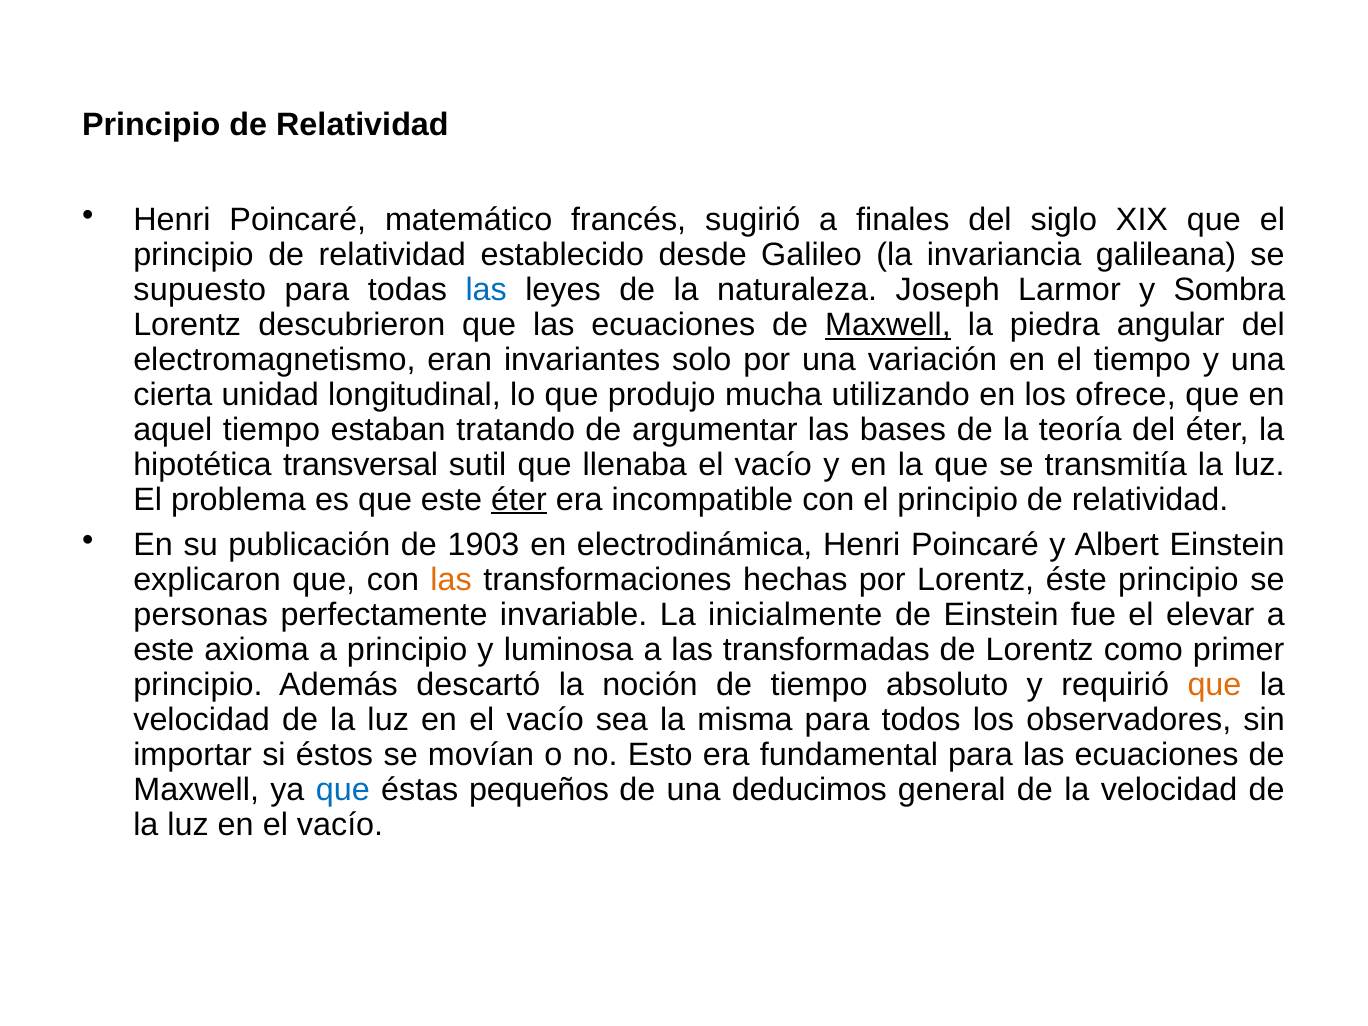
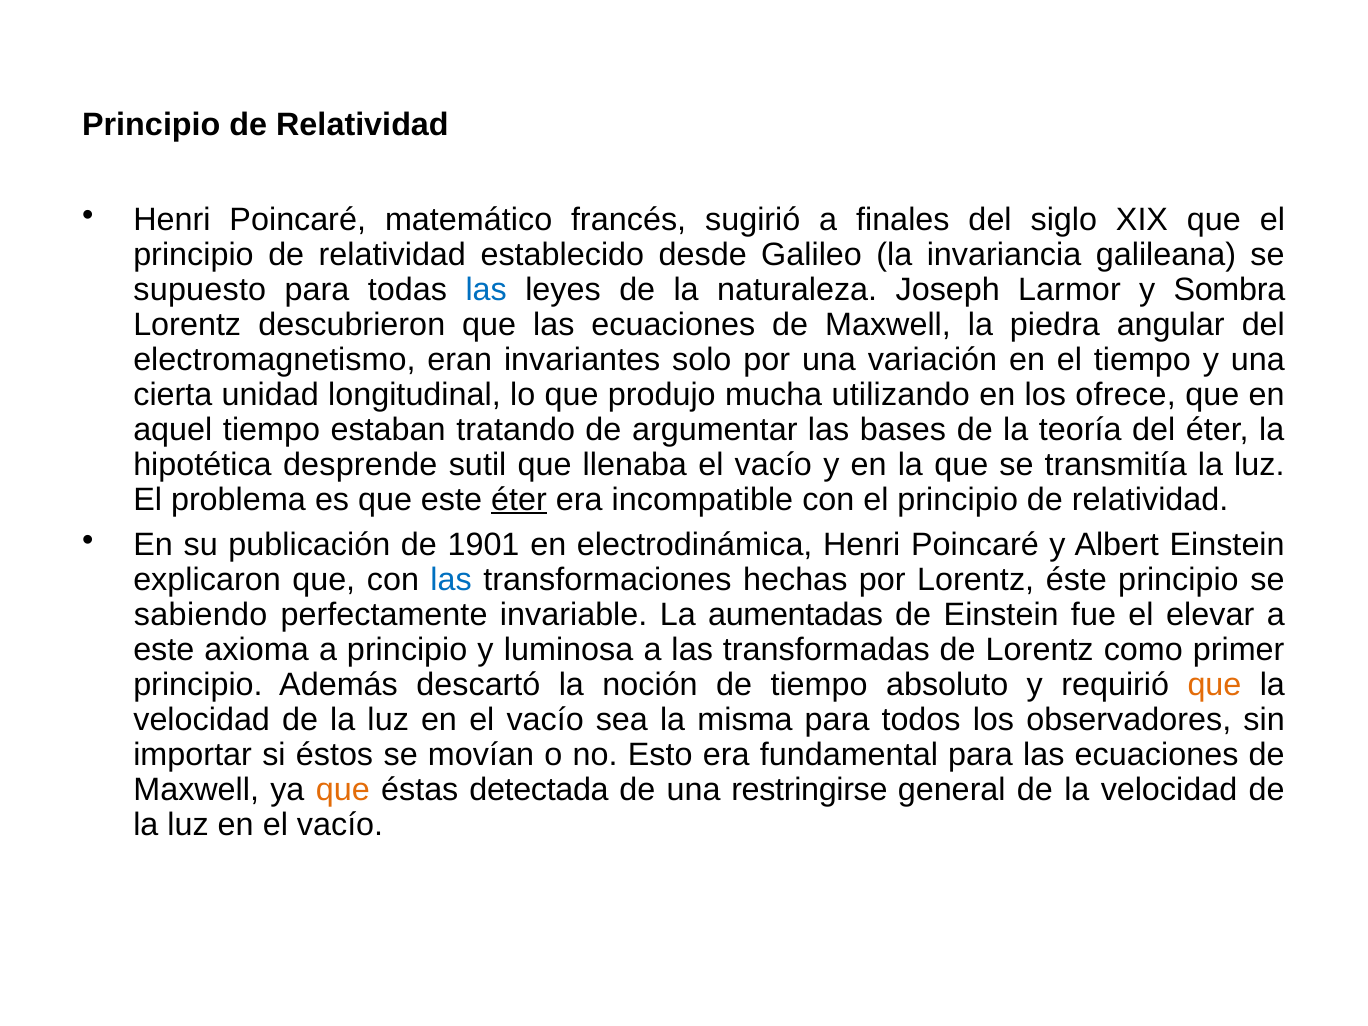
Maxwell at (888, 325) underline: present -> none
transversal: transversal -> desprende
1903: 1903 -> 1901
las at (451, 580) colour: orange -> blue
personas: personas -> sabiendo
inicialmente: inicialmente -> aumentadas
que at (343, 790) colour: blue -> orange
pequeños: pequeños -> detectada
deducimos: deducimos -> restringirse
